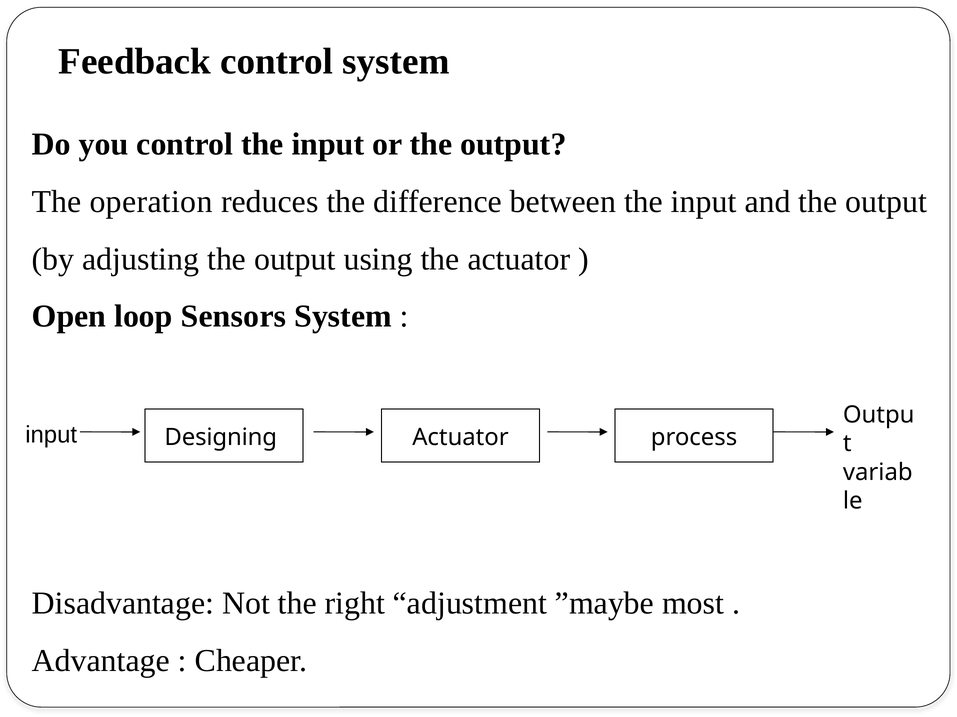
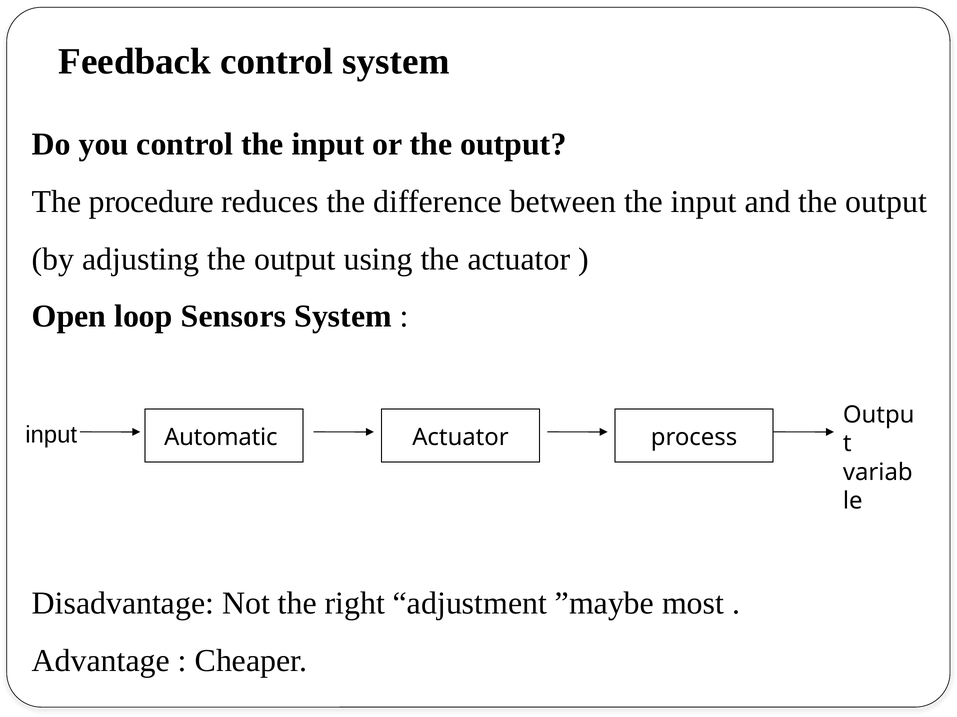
operation: operation -> procedure
Designing: Designing -> Automatic
